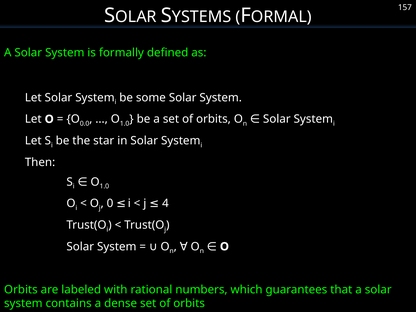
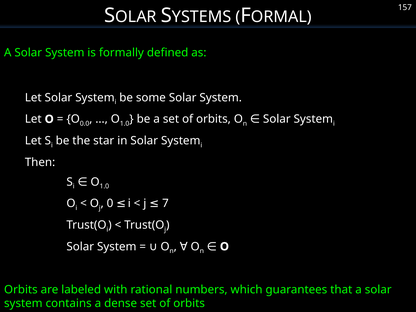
4: 4 -> 7
